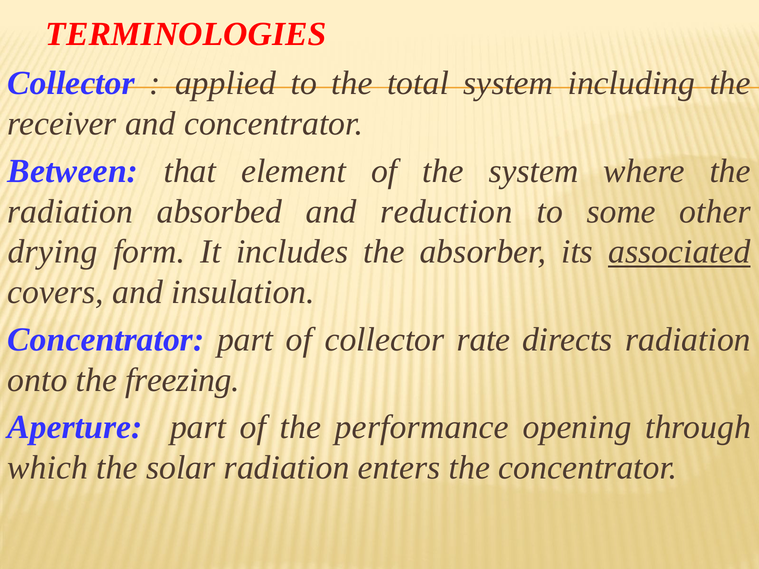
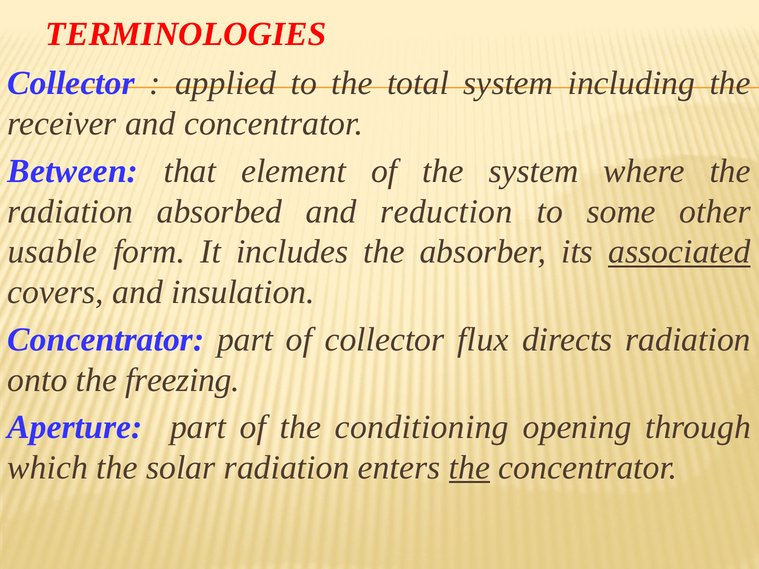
drying: drying -> usable
rate: rate -> flux
performance: performance -> conditioning
the at (469, 468) underline: none -> present
